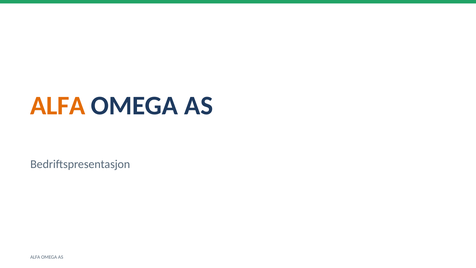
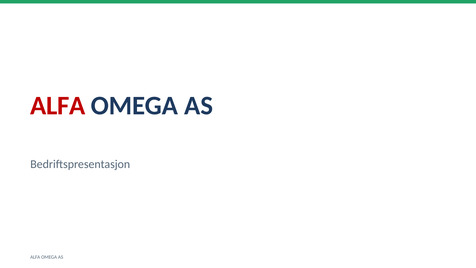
ALFA at (58, 106) colour: orange -> red
